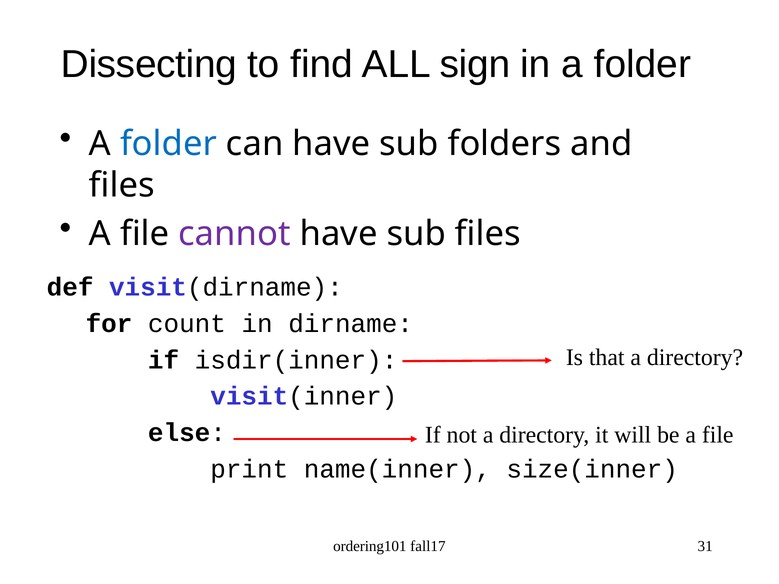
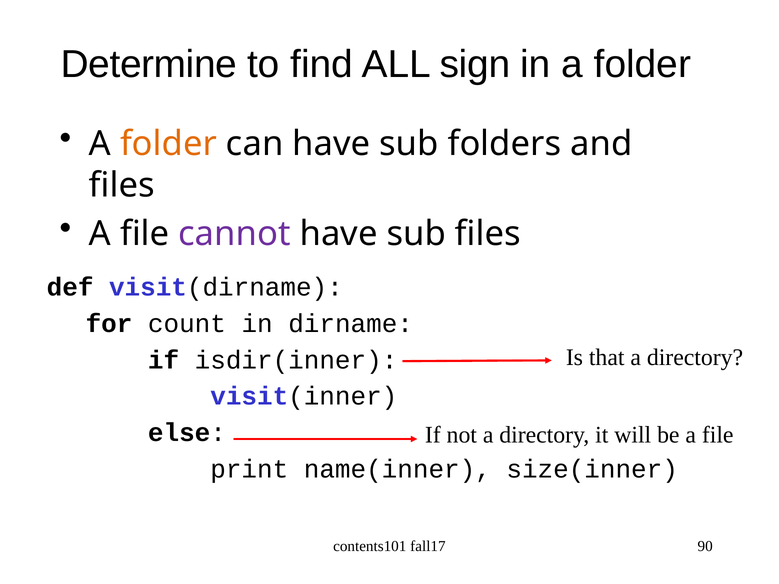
Dissecting: Dissecting -> Determine
folder at (169, 144) colour: blue -> orange
ordering101: ordering101 -> contents101
31: 31 -> 90
